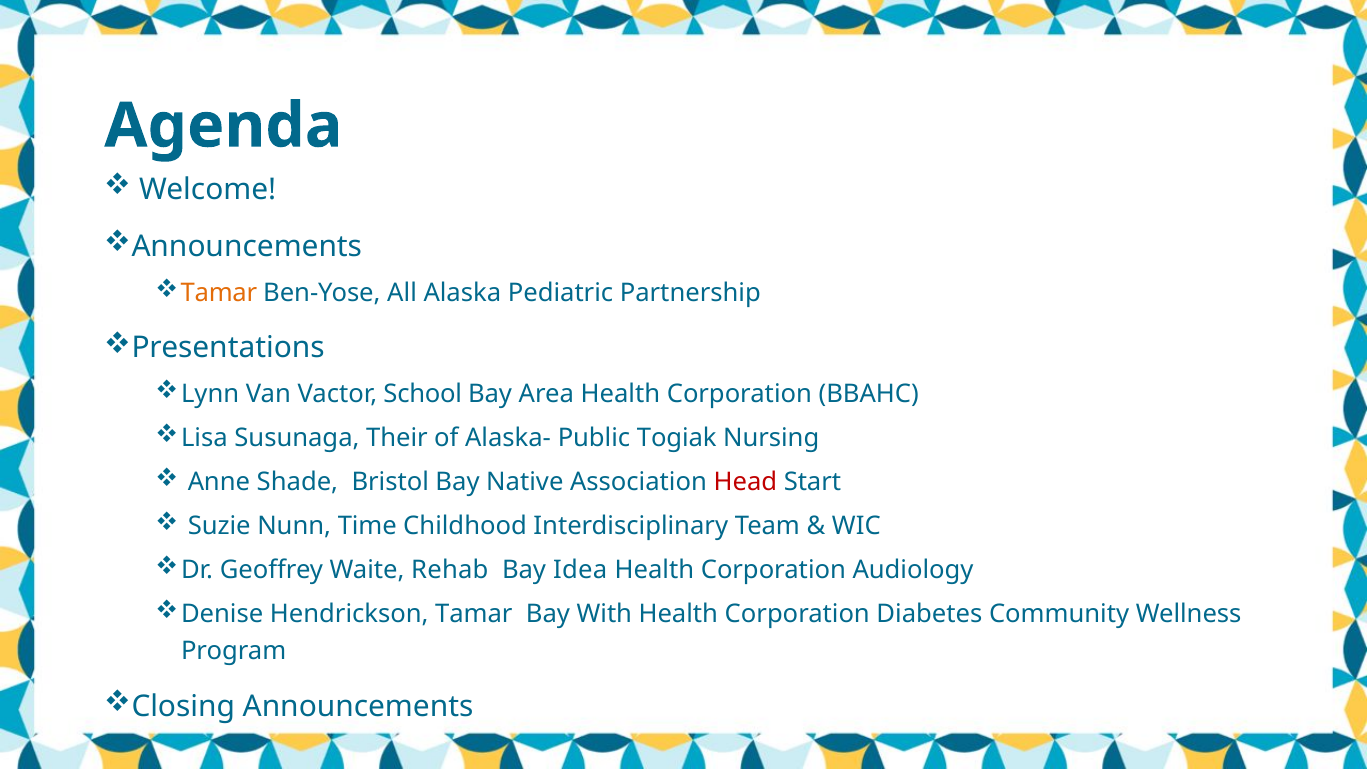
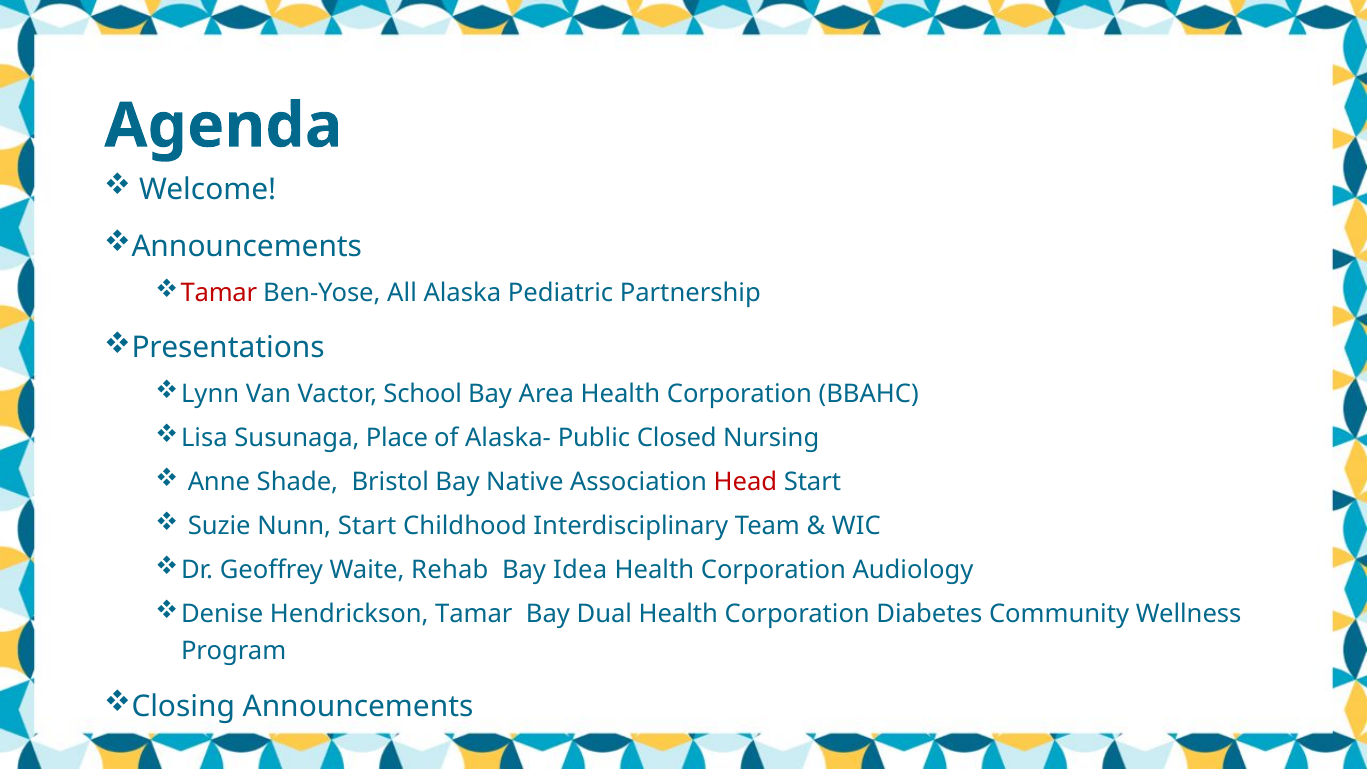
Tamar at (219, 293) colour: orange -> red
Their: Their -> Place
Togiak: Togiak -> Closed
Nunn Time: Time -> Start
With: With -> Dual
